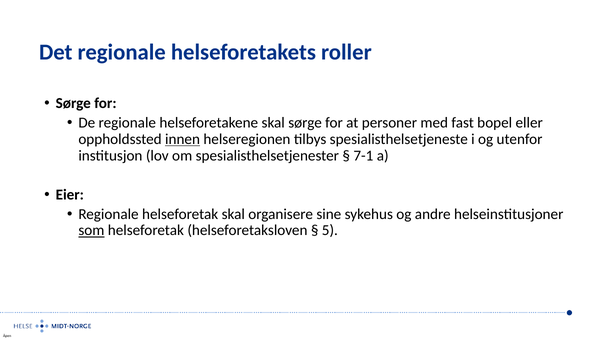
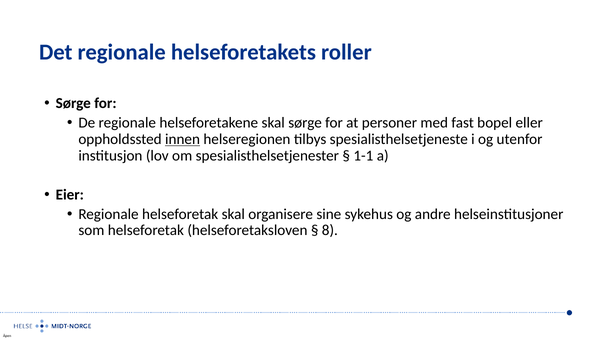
7-1: 7-1 -> 1-1
som underline: present -> none
5: 5 -> 8
